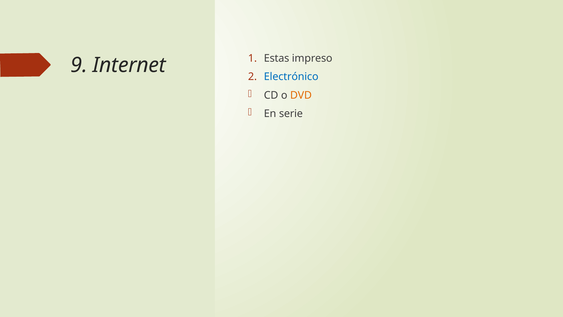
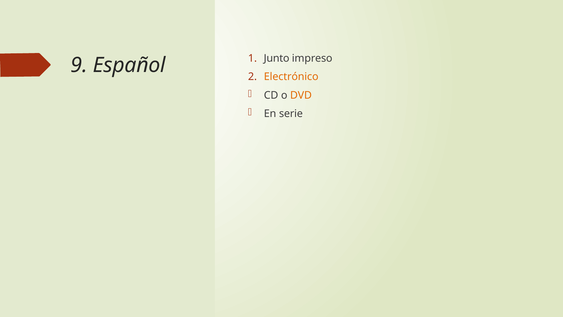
Internet: Internet -> Español
Estas: Estas -> Junto
Electrónico colour: blue -> orange
